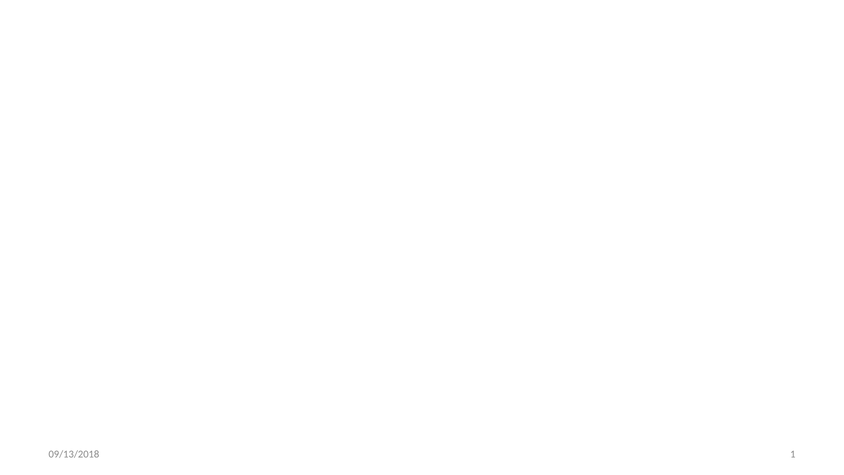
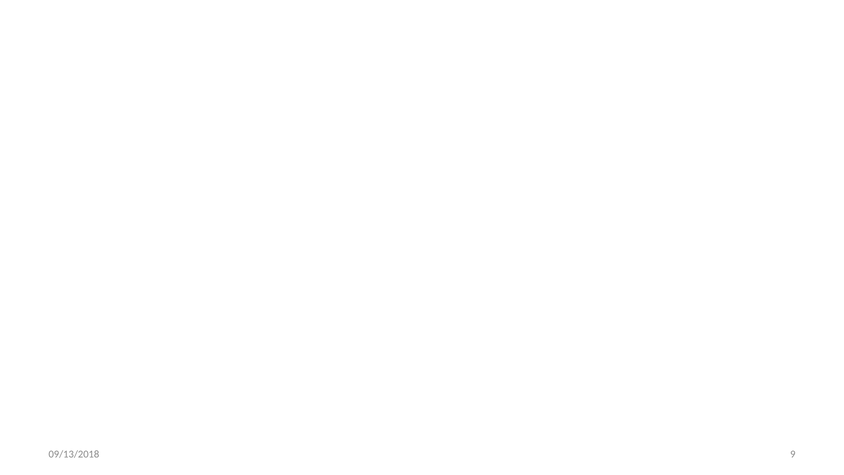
1: 1 -> 9
